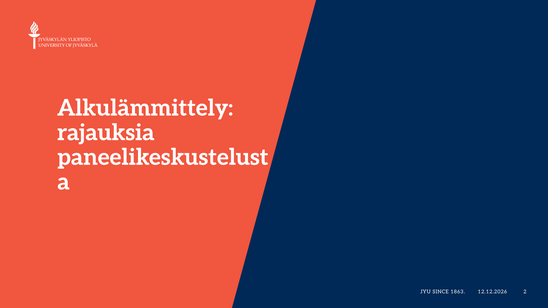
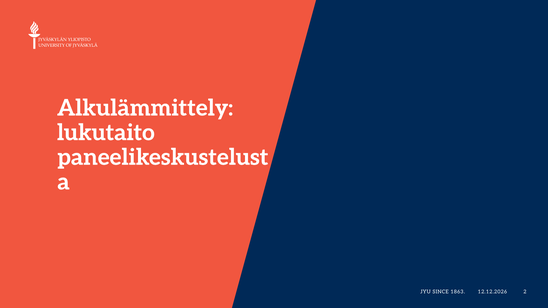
rajauksia: rajauksia -> lukutaito
